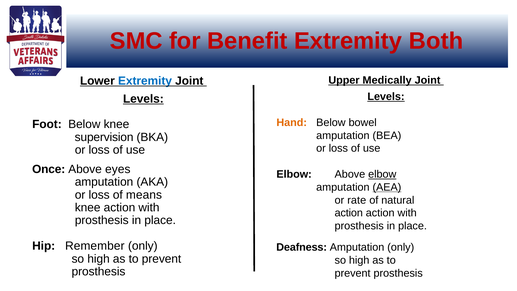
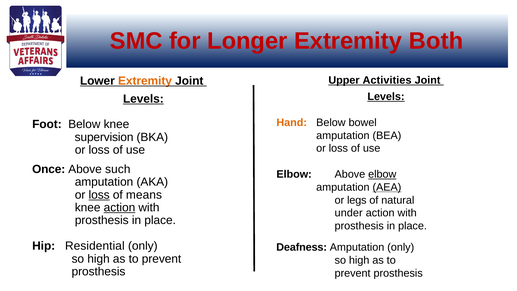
Benefit: Benefit -> Longer
Medically: Medically -> Activities
Extremity at (145, 81) colour: blue -> orange
eyes: eyes -> such
loss at (99, 195) underline: none -> present
rate: rate -> legs
action at (119, 207) underline: none -> present
action at (349, 213): action -> under
Remember: Remember -> Residential
